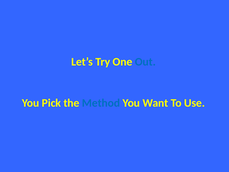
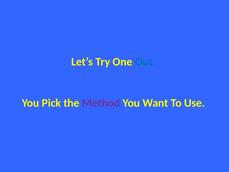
Method colour: blue -> purple
